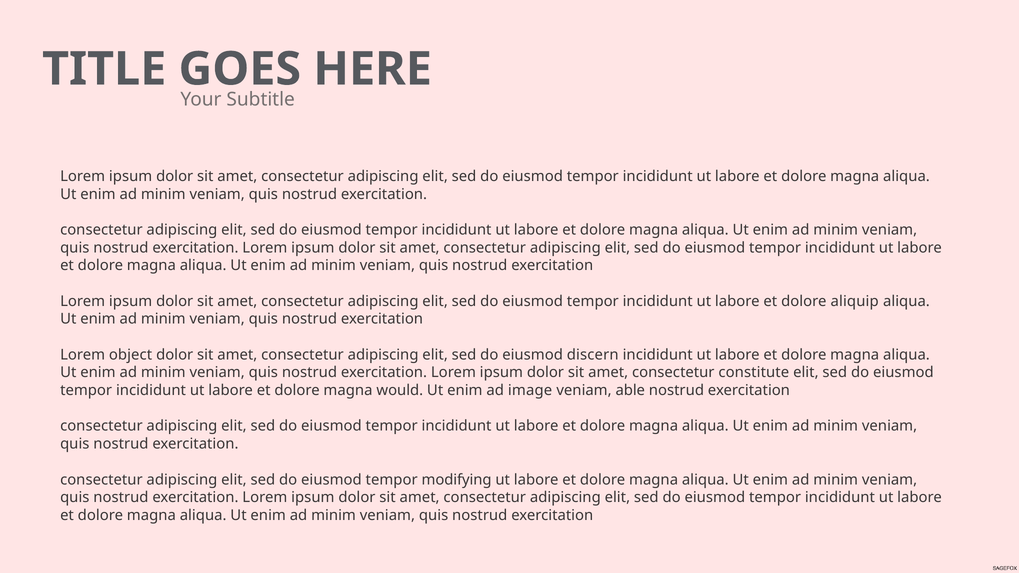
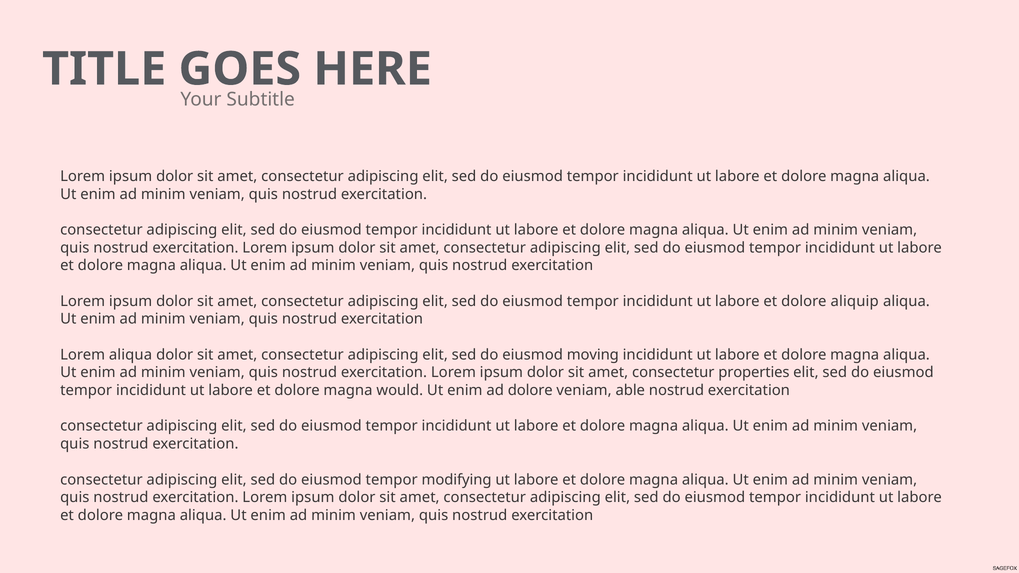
Lorem object: object -> aliqua
discern: discern -> moving
constitute: constitute -> properties
ad image: image -> dolore
